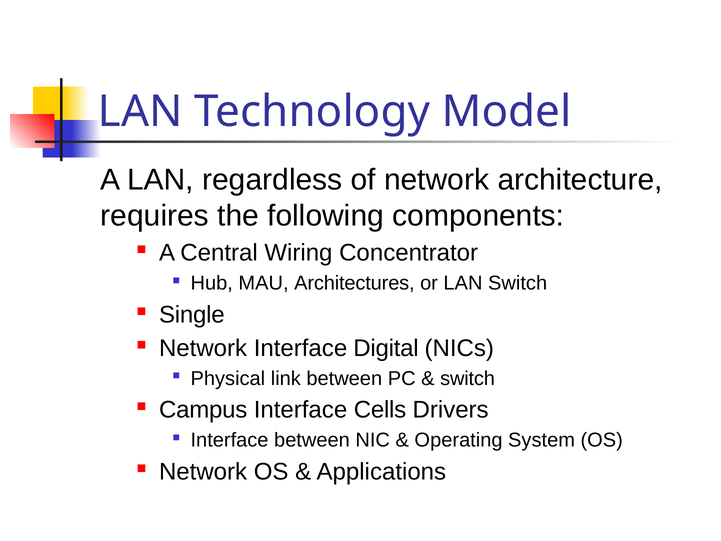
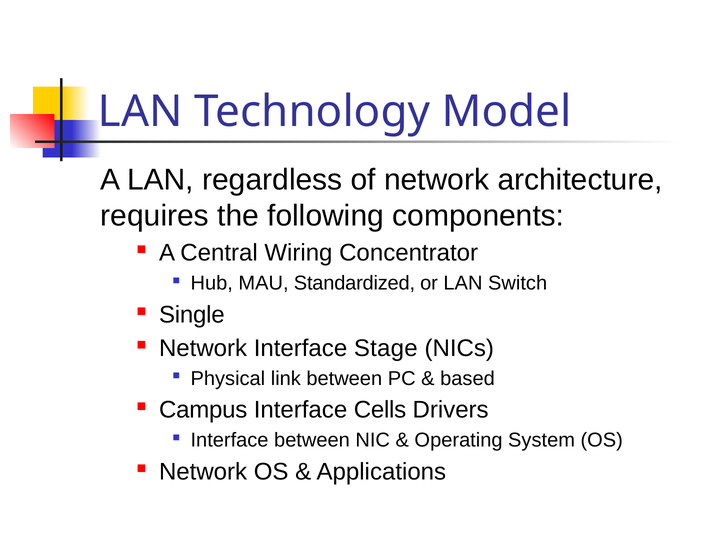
Architectures: Architectures -> Standardized
Digital: Digital -> Stage
switch at (468, 378): switch -> based
